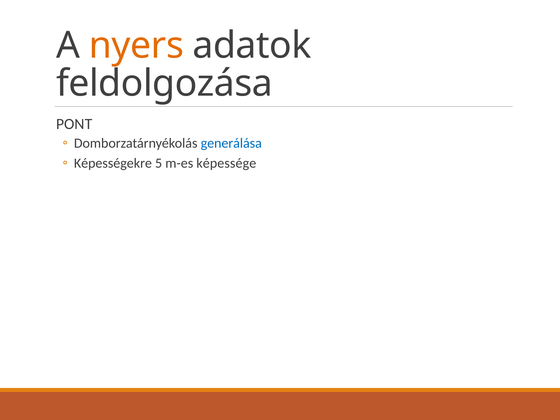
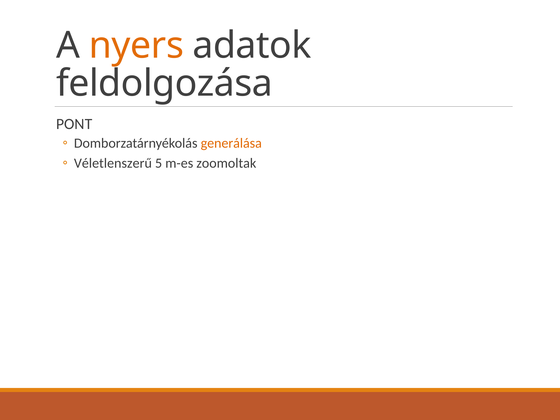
generálása colour: blue -> orange
Képességekre: Képességekre -> Véletlenszerű
képessége: képessége -> zoomoltak
